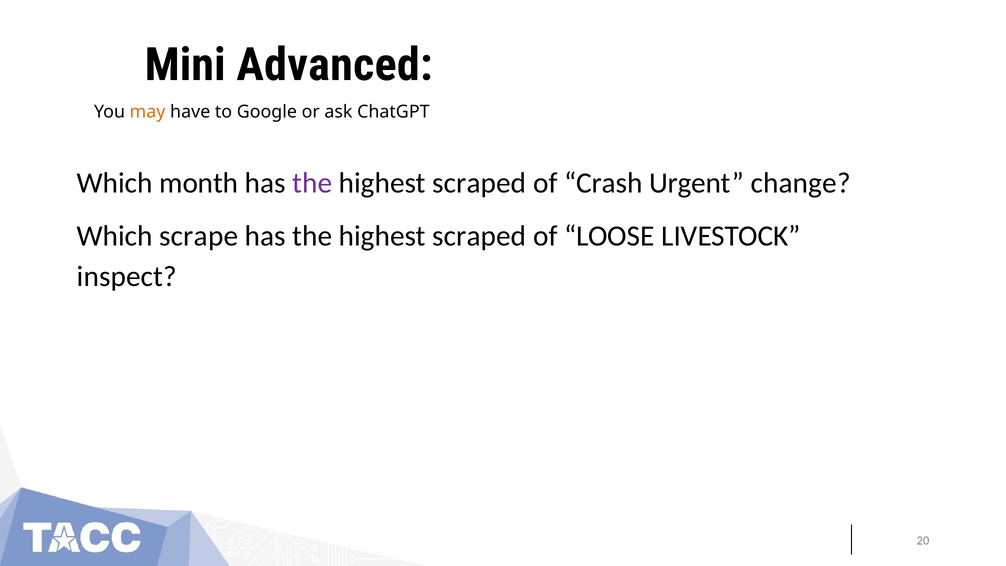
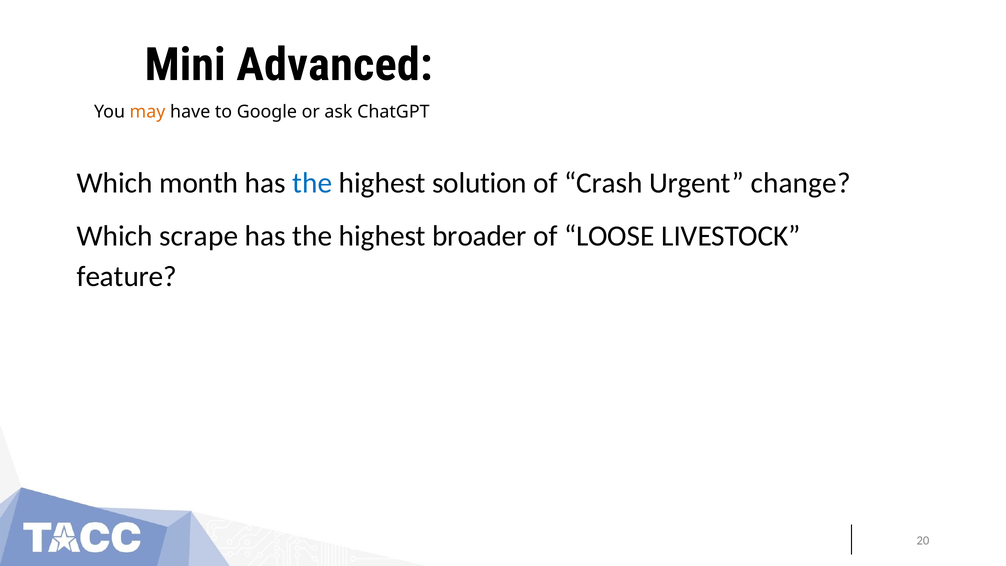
the at (312, 183) colour: purple -> blue
scraped at (479, 183): scraped -> solution
scraped at (479, 236): scraped -> broader
inspect: inspect -> feature
